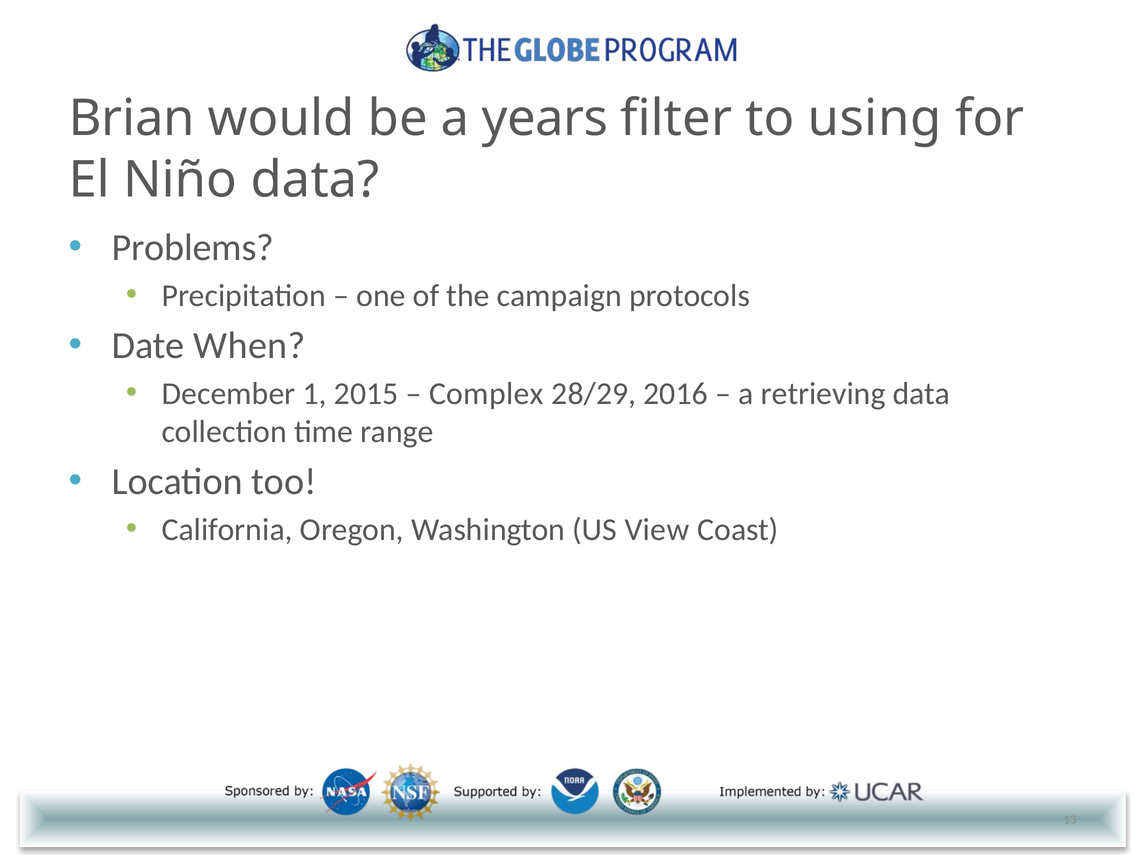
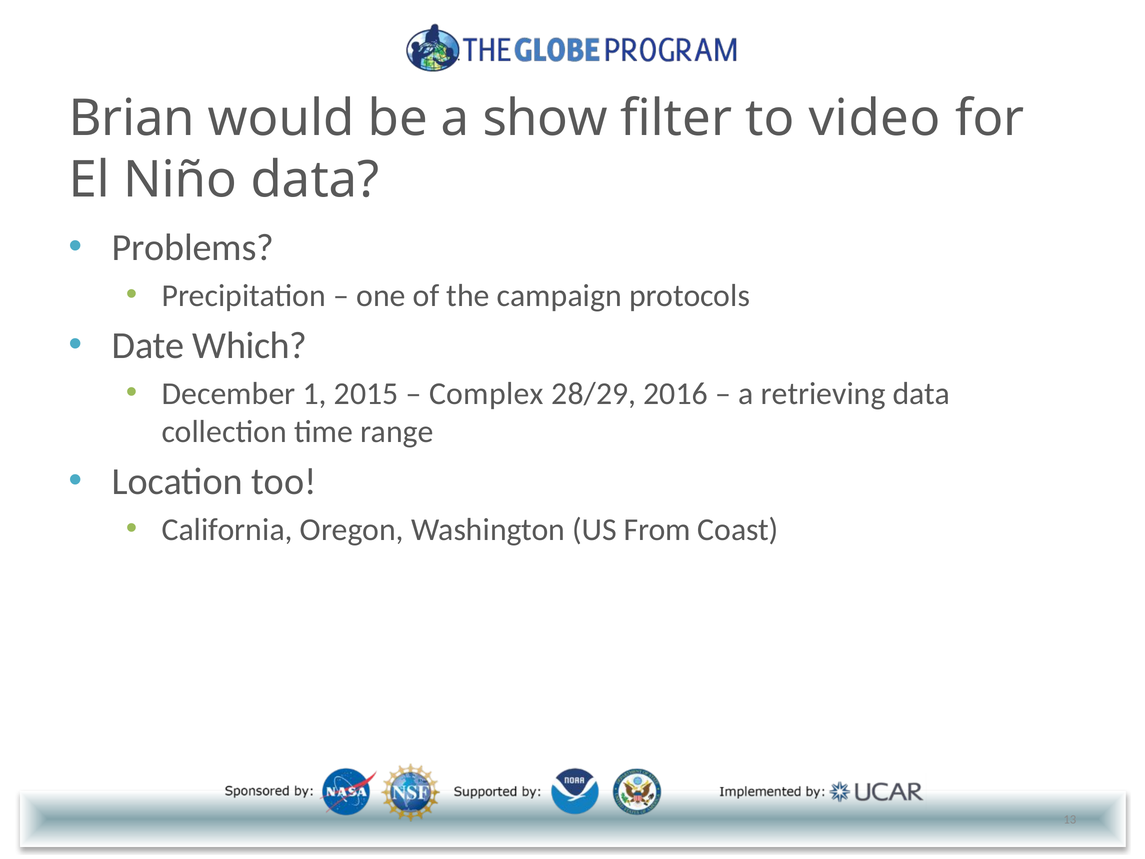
years: years -> show
using: using -> video
When: When -> Which
View: View -> From
